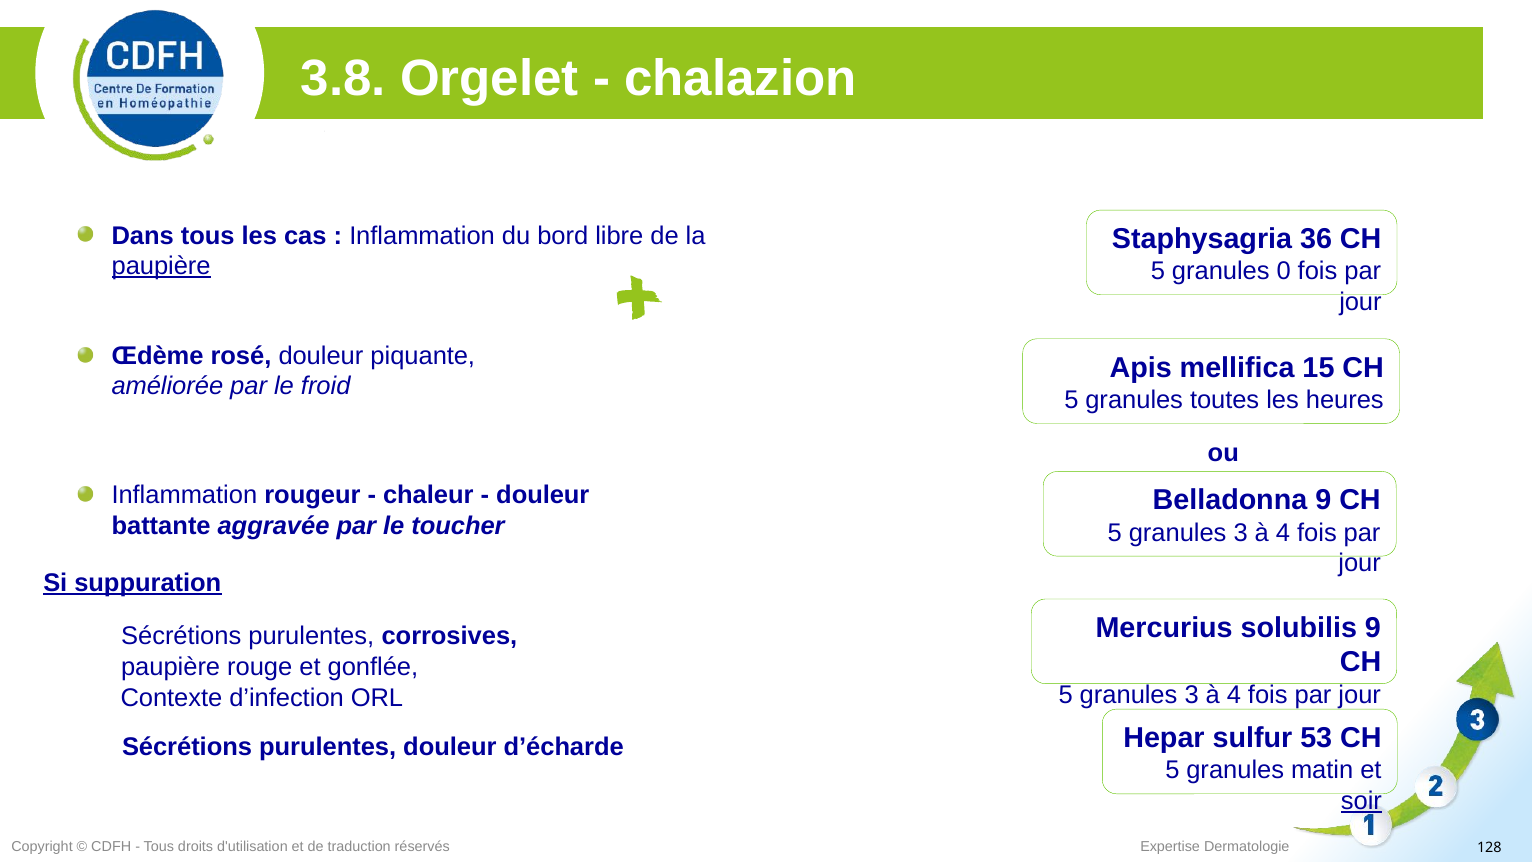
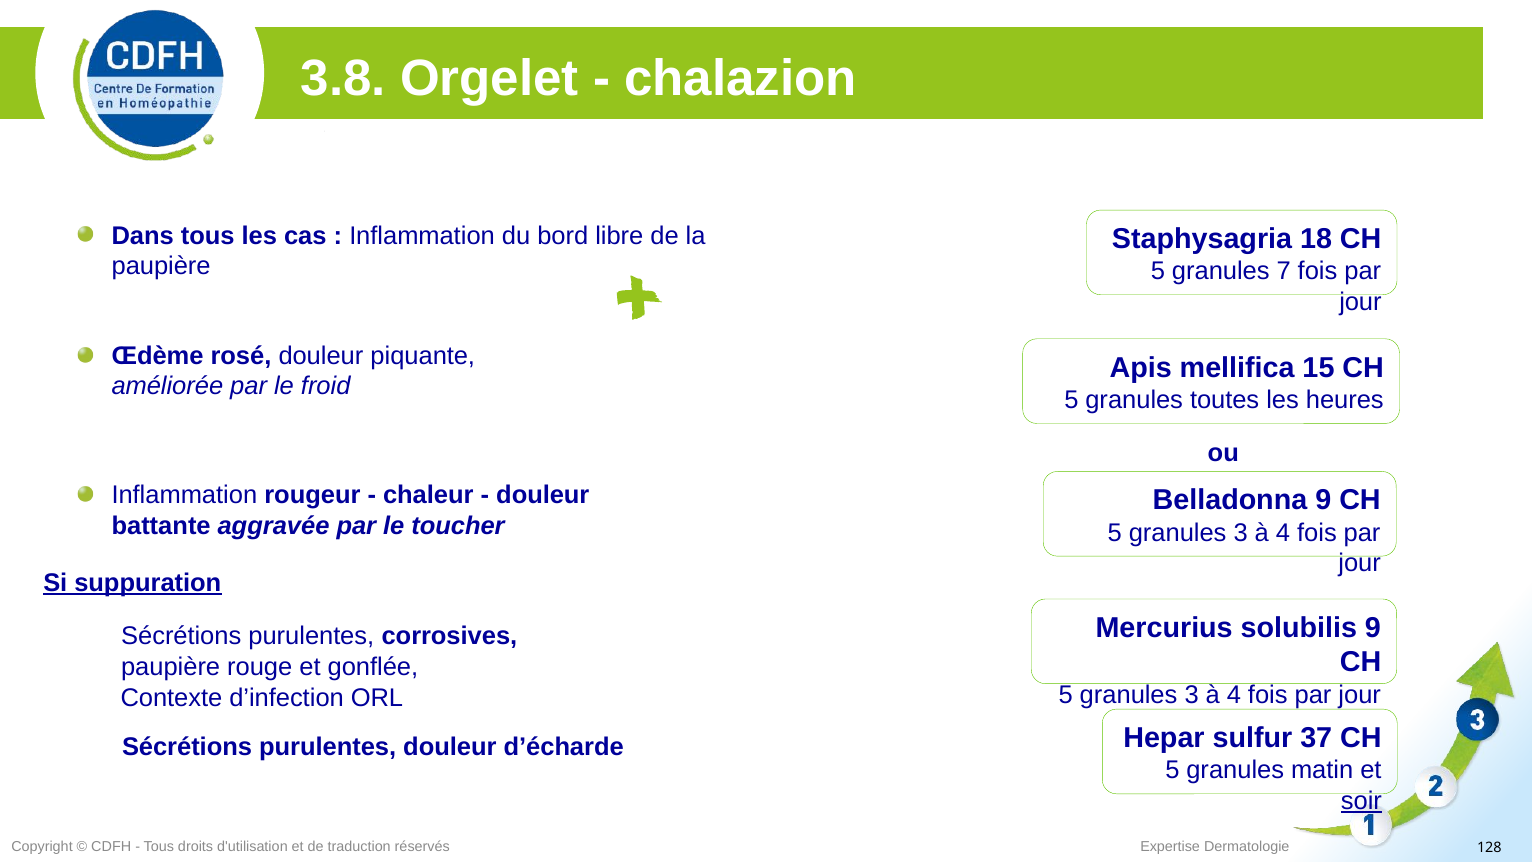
36: 36 -> 18
paupière at (161, 266) underline: present -> none
0: 0 -> 7
53: 53 -> 37
